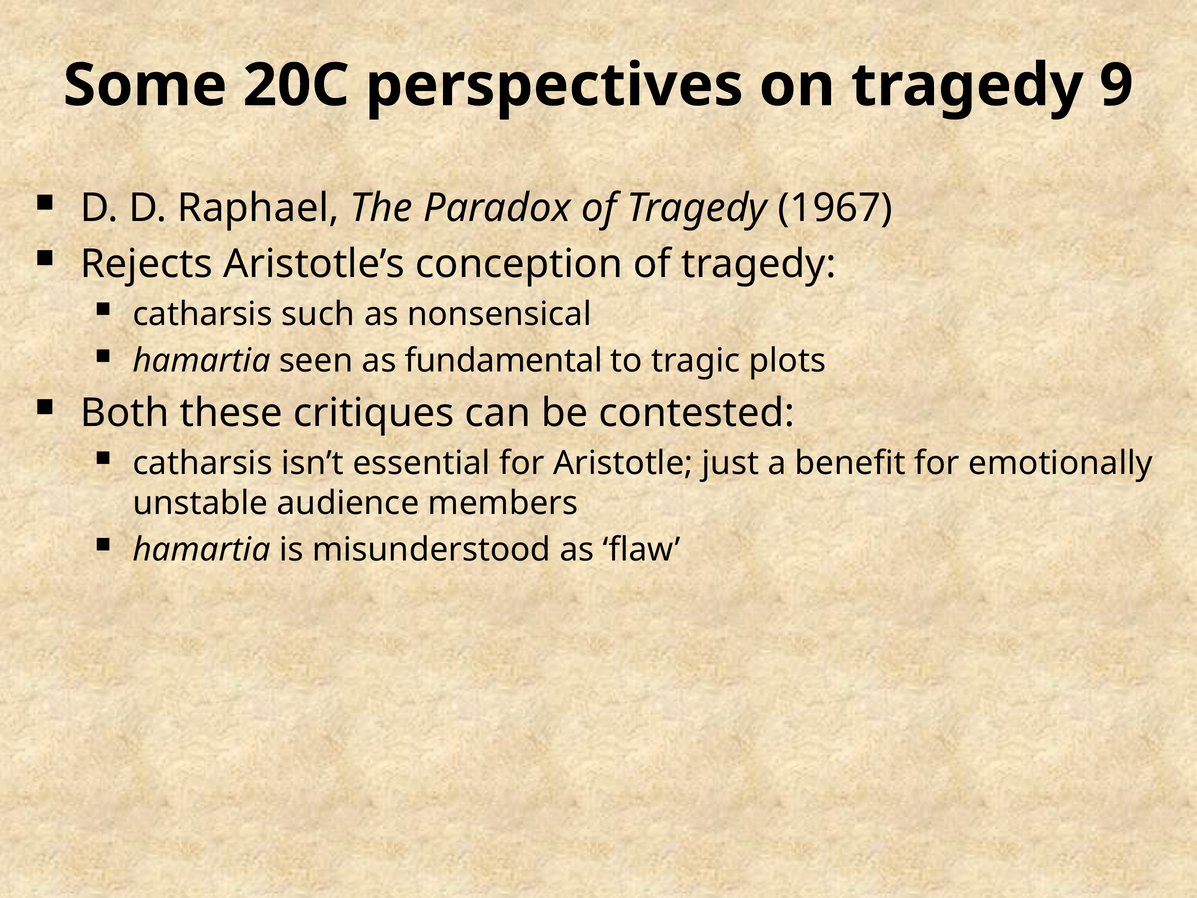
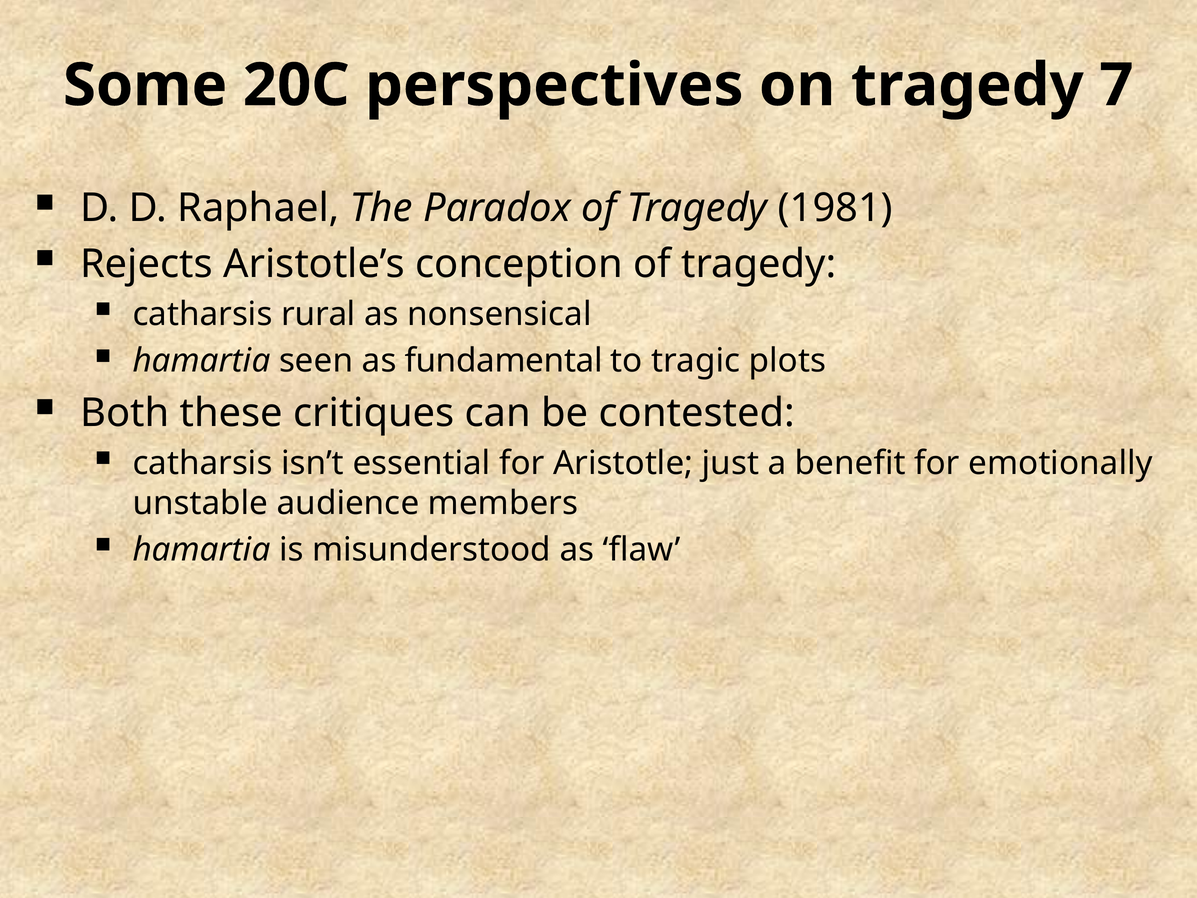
9: 9 -> 7
1967: 1967 -> 1981
such: such -> rural
